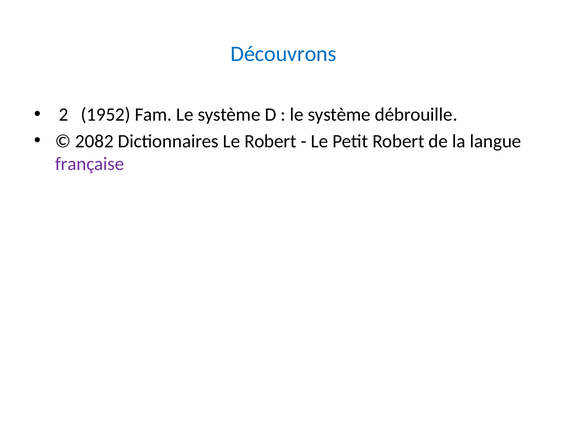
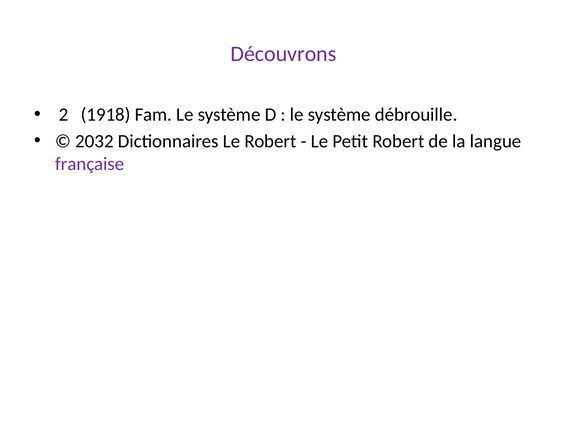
Découvrons colour: blue -> purple
1952: 1952 -> 1918
2082: 2082 -> 2032
